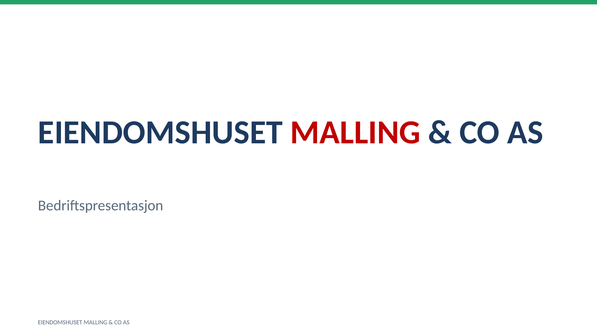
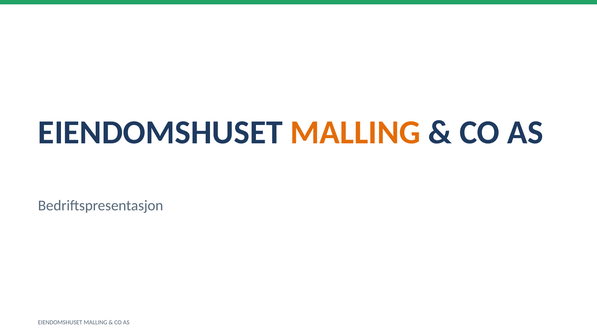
MALLING at (355, 132) colour: red -> orange
